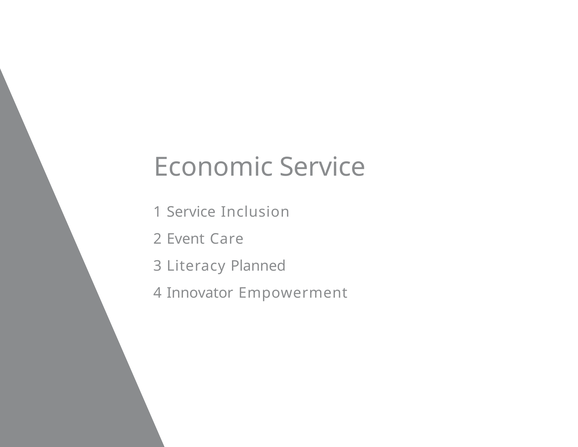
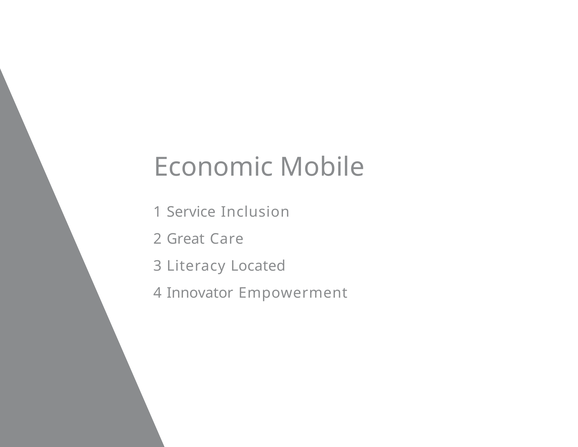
Economic Service: Service -> Mobile
Event: Event -> Great
Planned: Planned -> Located
